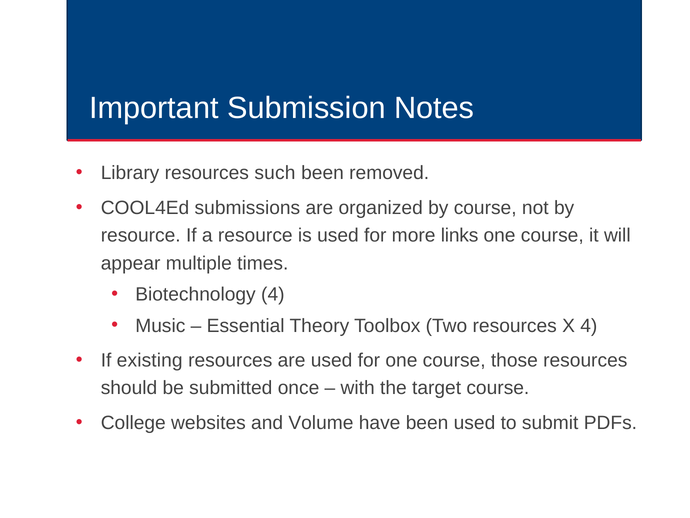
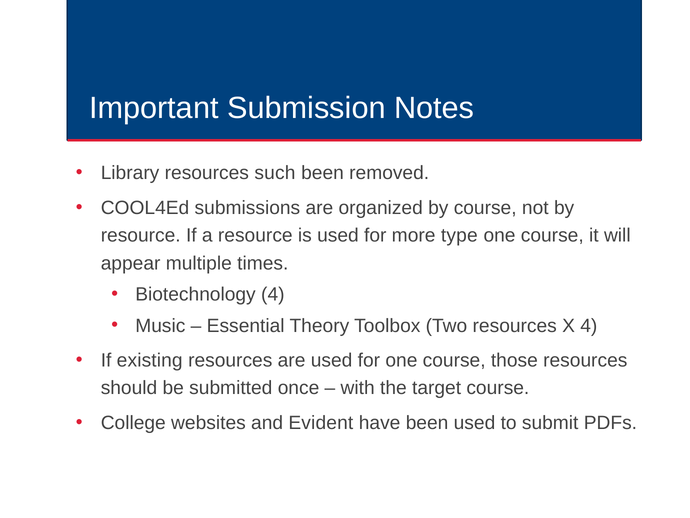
links: links -> type
Volume: Volume -> Evident
